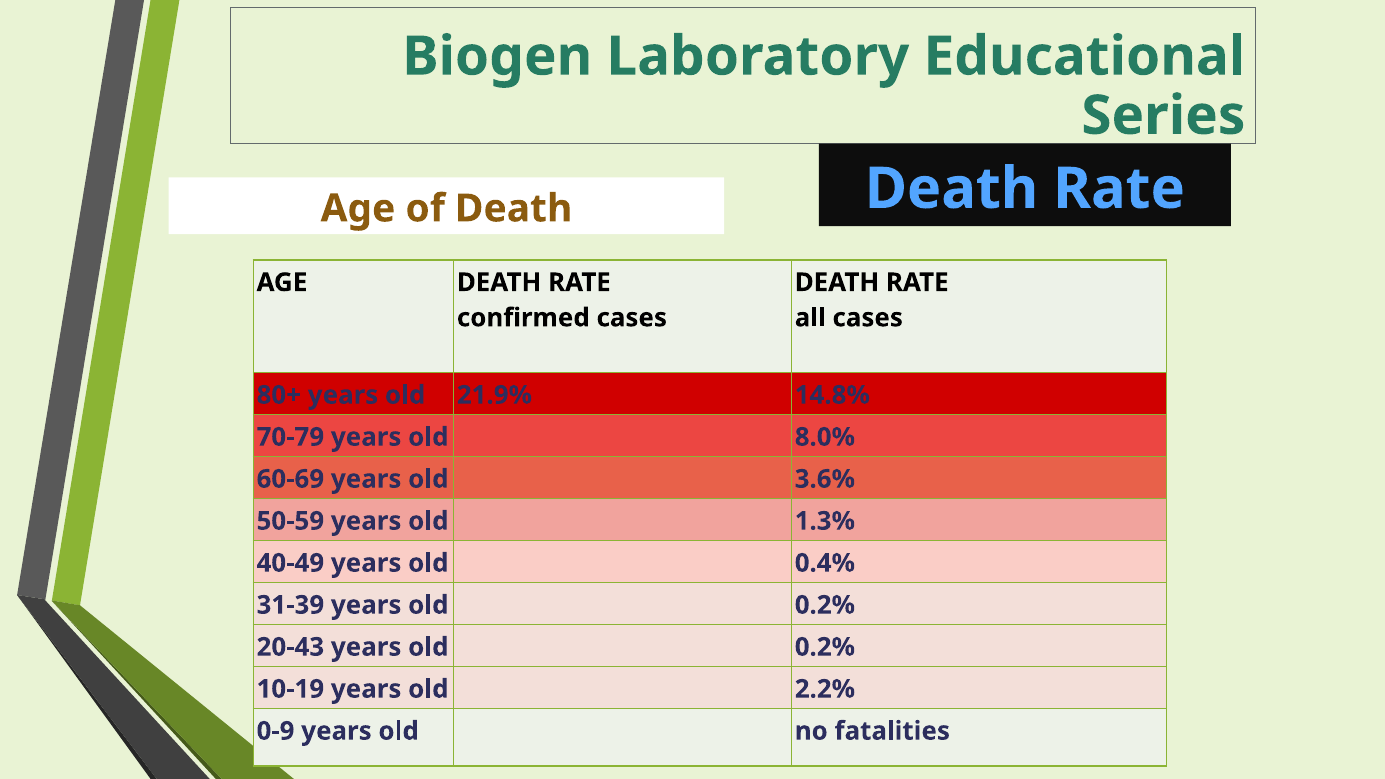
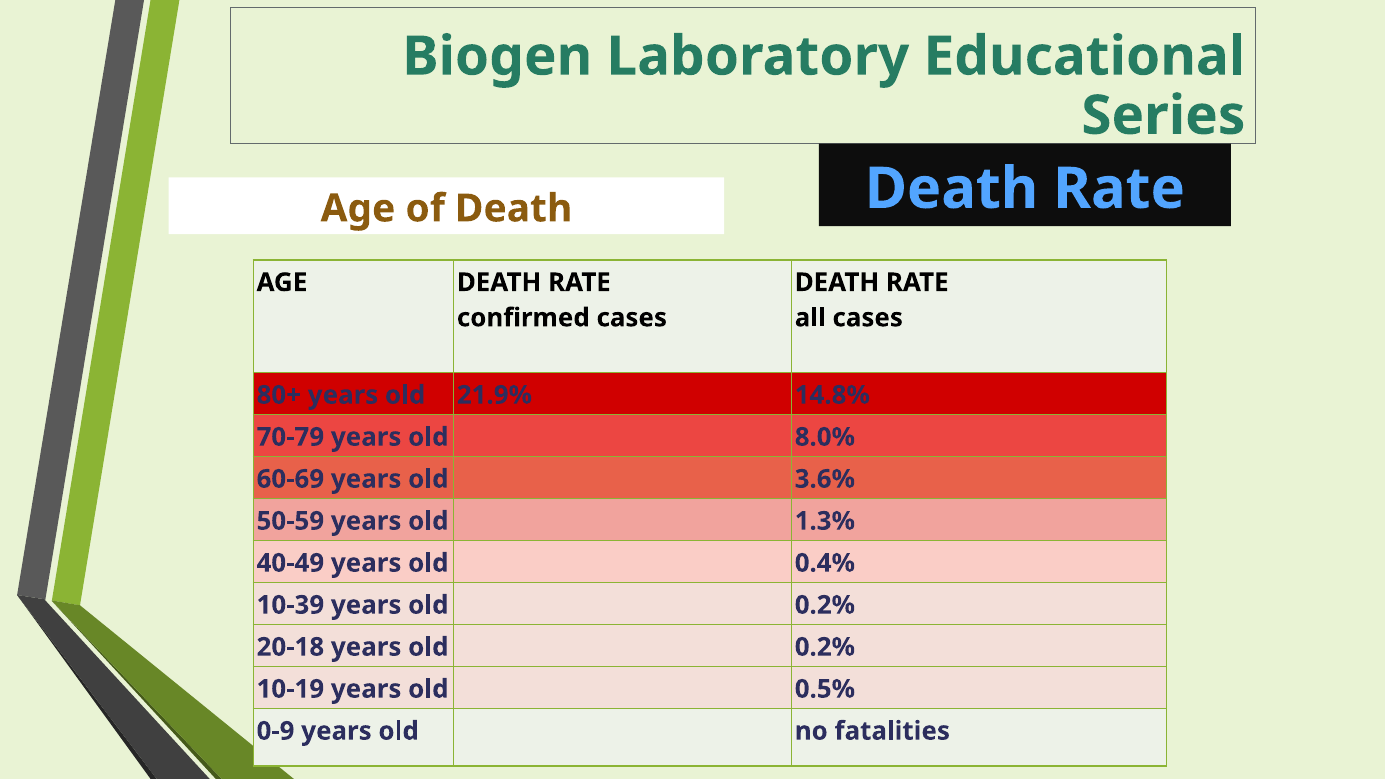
31-39: 31-39 -> 10-39
20-43: 20-43 -> 20-18
2.2%: 2.2% -> 0.5%
